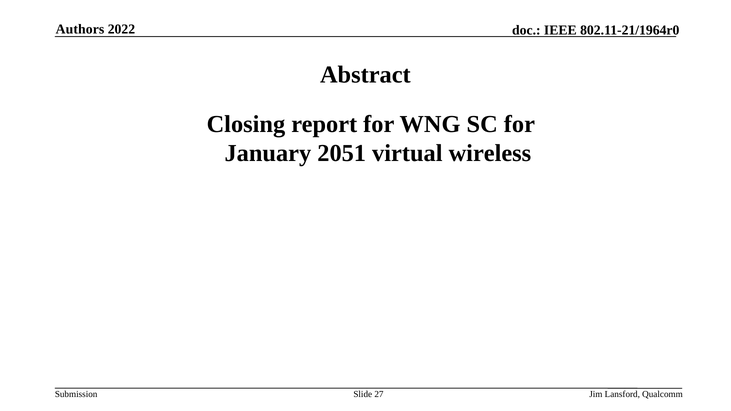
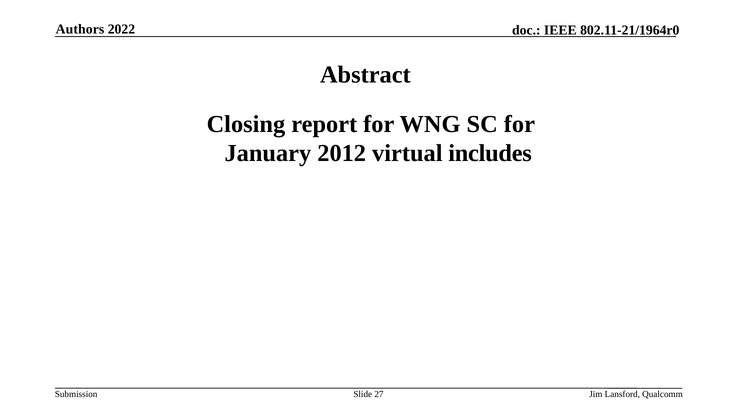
2051: 2051 -> 2012
wireless: wireless -> includes
